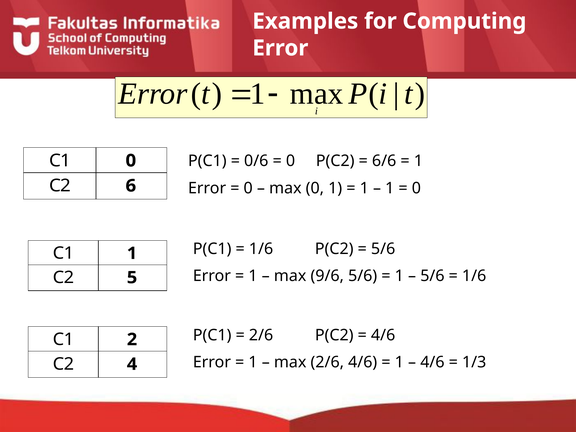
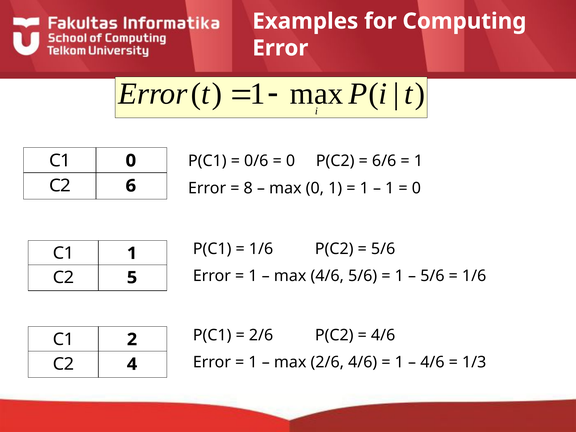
0 at (248, 188): 0 -> 8
max 9/6: 9/6 -> 4/6
